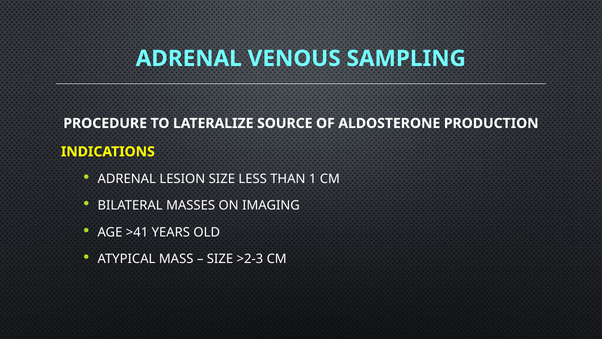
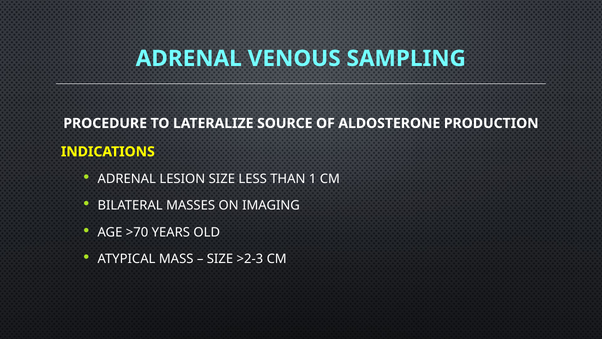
>41: >41 -> >70
